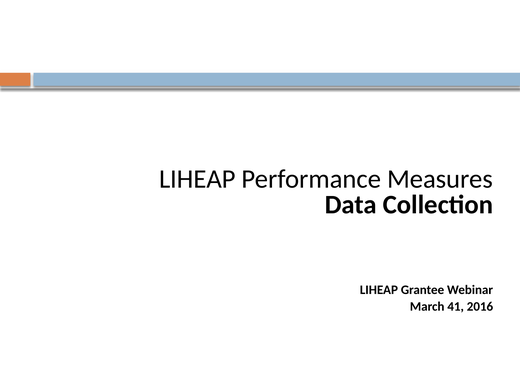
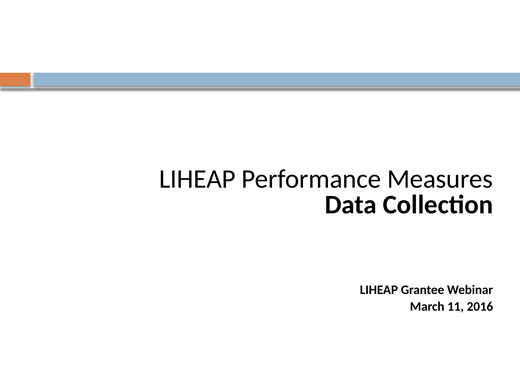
41: 41 -> 11
